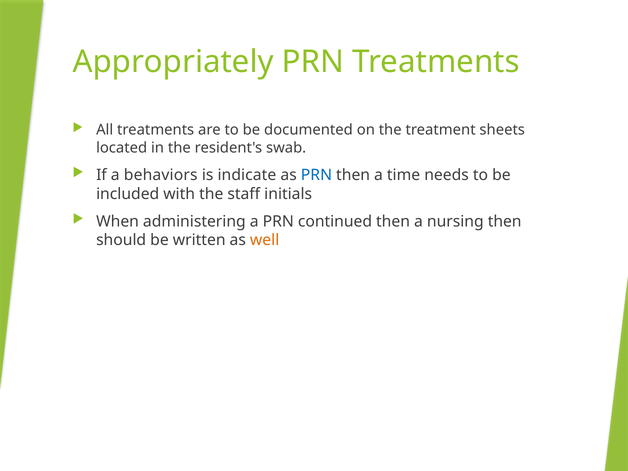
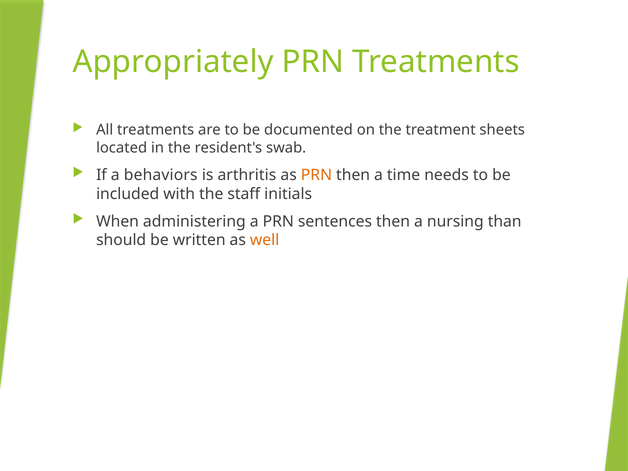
indicate: indicate -> arthritis
PRN at (316, 175) colour: blue -> orange
continued: continued -> sentences
nursing then: then -> than
